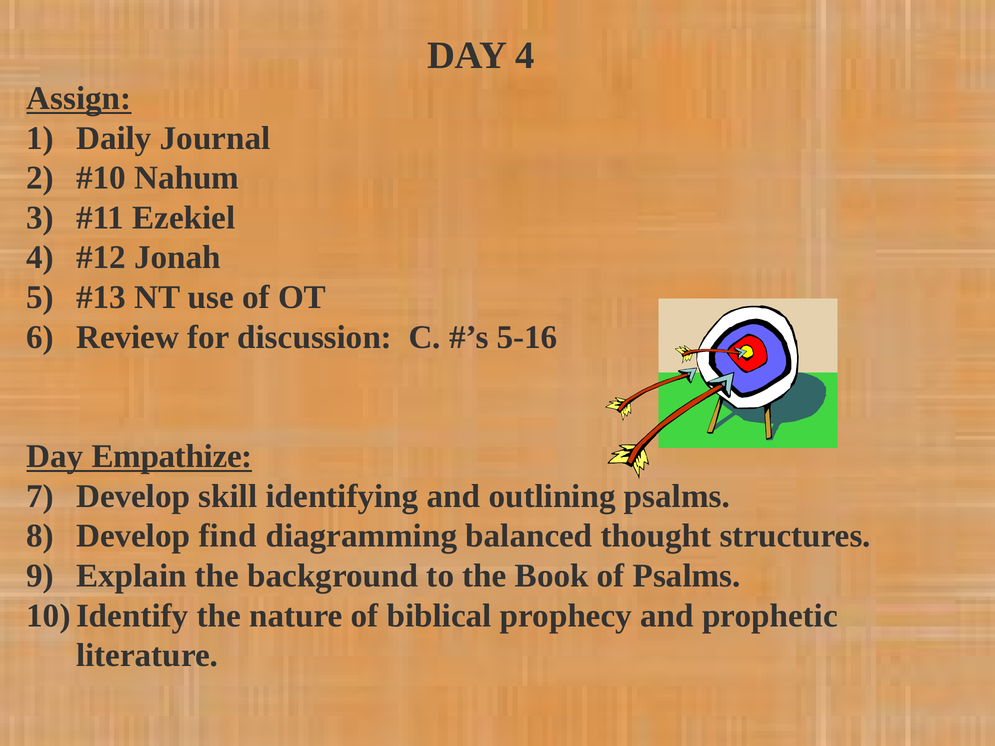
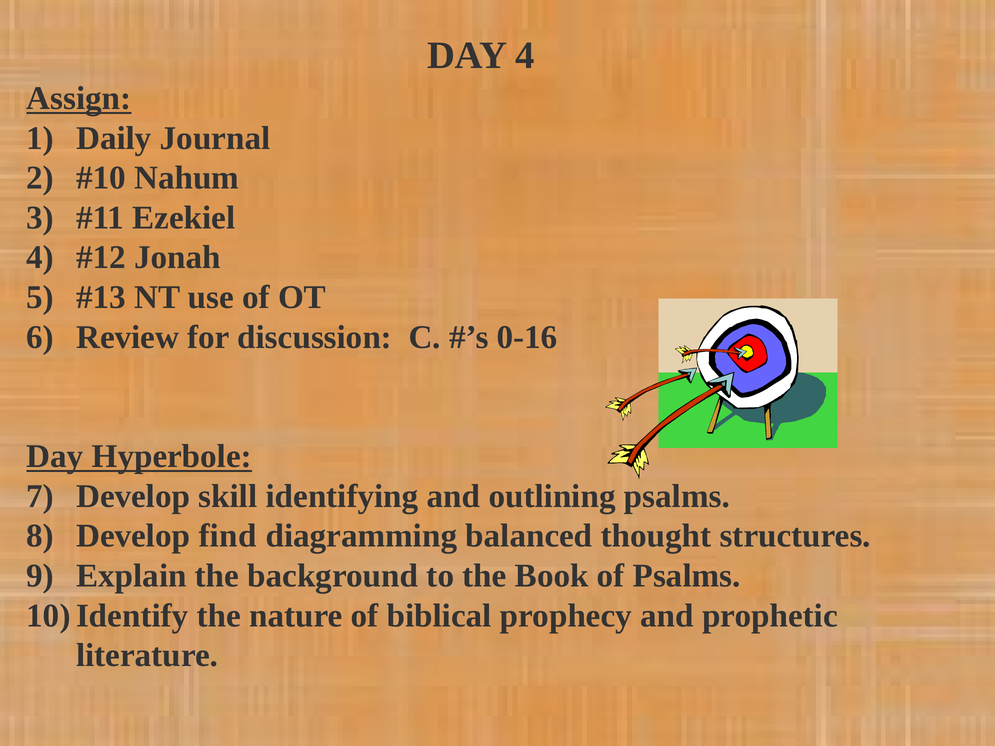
5-16: 5-16 -> 0-16
Empathize: Empathize -> Hyperbole
